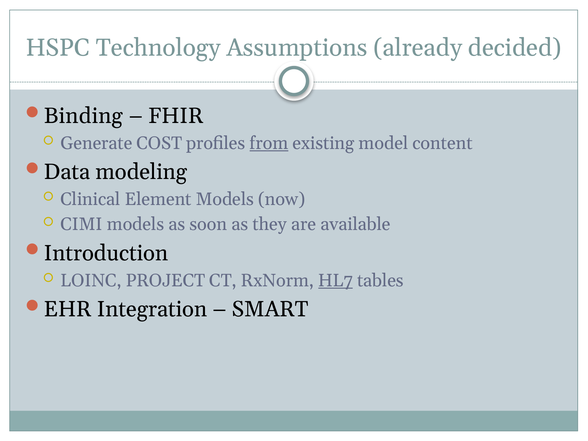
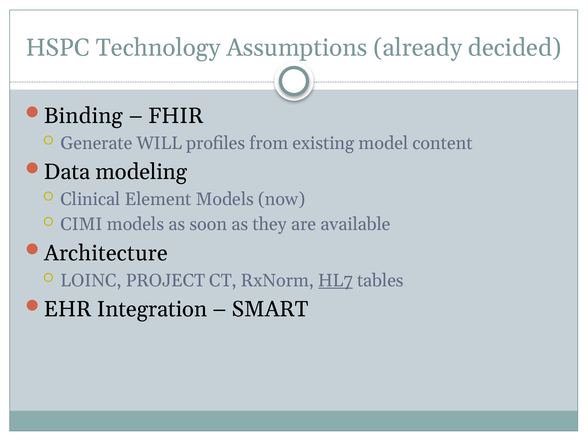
COST: COST -> WILL
from underline: present -> none
Introduction: Introduction -> Architecture
